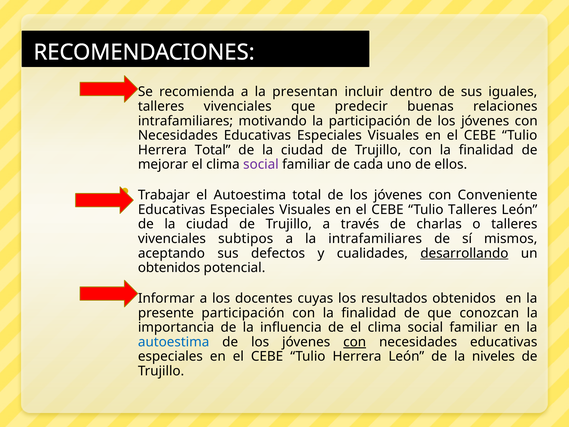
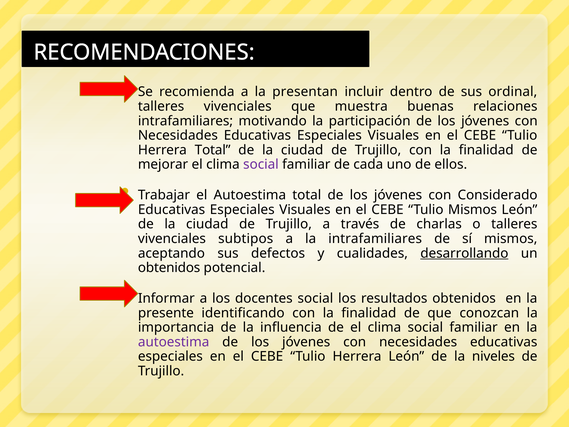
iguales: iguales -> ordinal
predecir: predecir -> muestra
Conveniente: Conveniente -> Considerado
Tulio Talleres: Talleres -> Mismos
docentes cuyas: cuyas -> social
presente participación: participación -> identificando
autoestima at (174, 342) colour: blue -> purple
con at (355, 342) underline: present -> none
